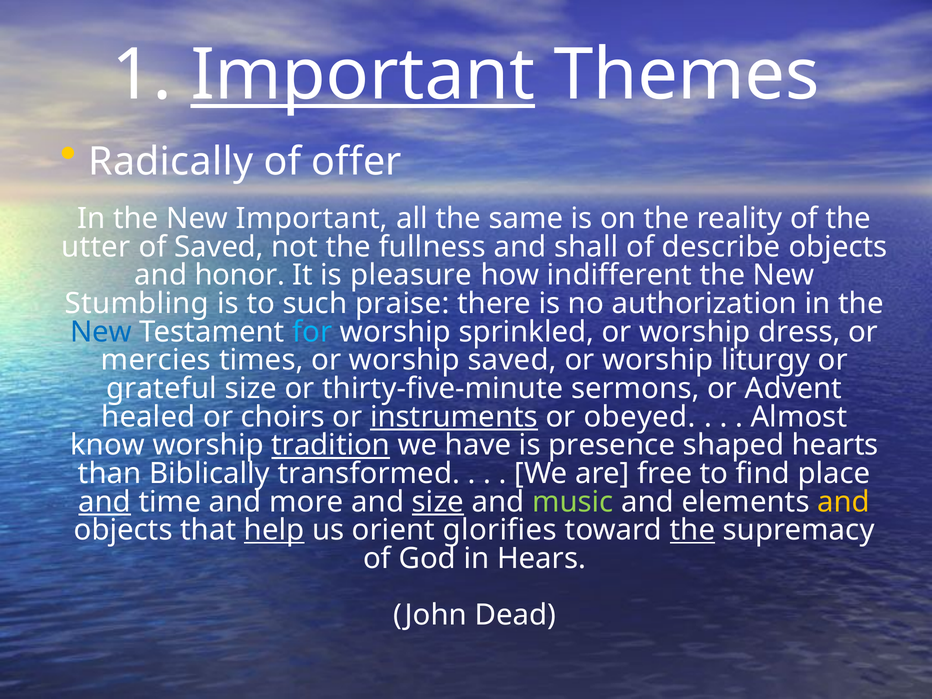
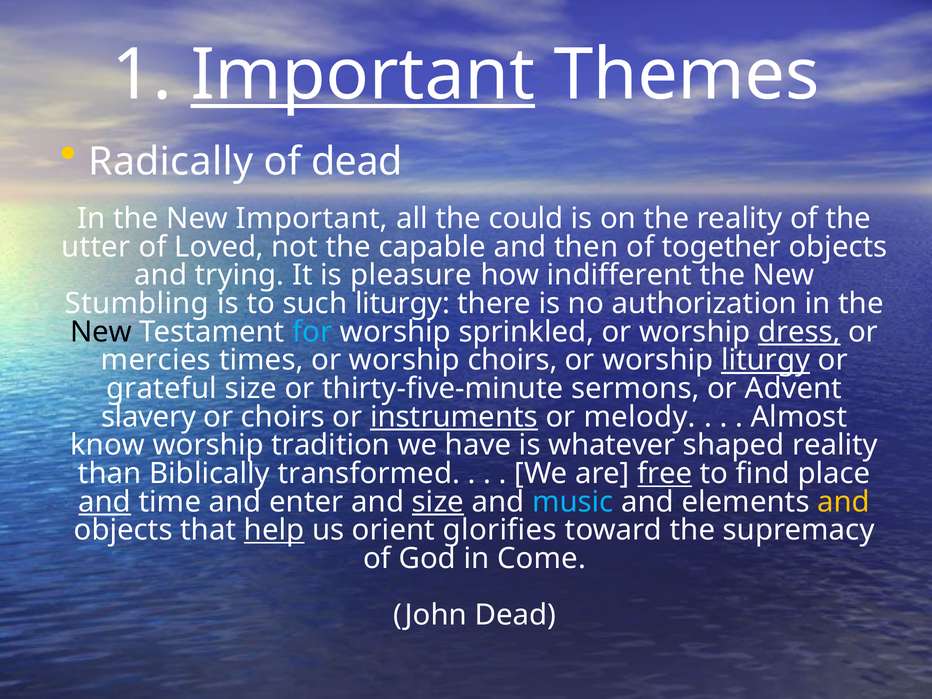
of offer: offer -> dead
same: same -> could
of Saved: Saved -> Loved
fullness: fullness -> capable
shall: shall -> then
describe: describe -> together
honor: honor -> trying
such praise: praise -> liturgy
New at (101, 332) colour: blue -> black
dress underline: none -> present
worship saved: saved -> choirs
liturgy at (766, 360) underline: none -> present
healed: healed -> slavery
obeyed: obeyed -> melody
tradition underline: present -> none
presence: presence -> whatever
shaped hearts: hearts -> reality
free underline: none -> present
more: more -> enter
music colour: light green -> light blue
the at (692, 530) underline: present -> none
Hears: Hears -> Come
